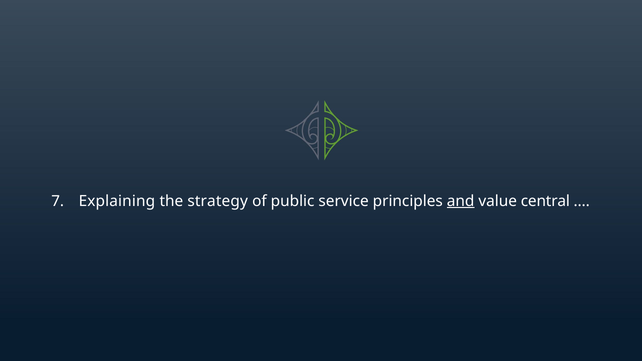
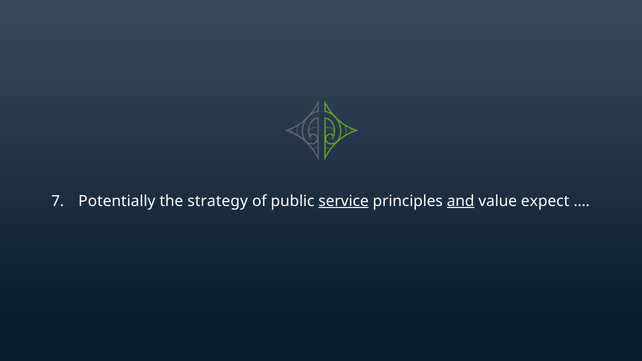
Explaining: Explaining -> Potentially
service underline: none -> present
central: central -> expect
